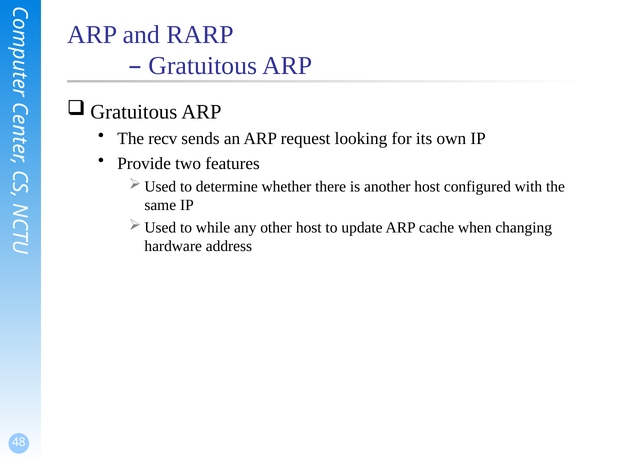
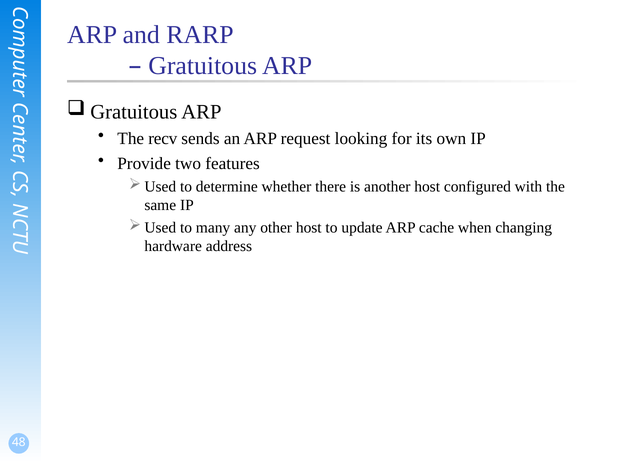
while: while -> many
